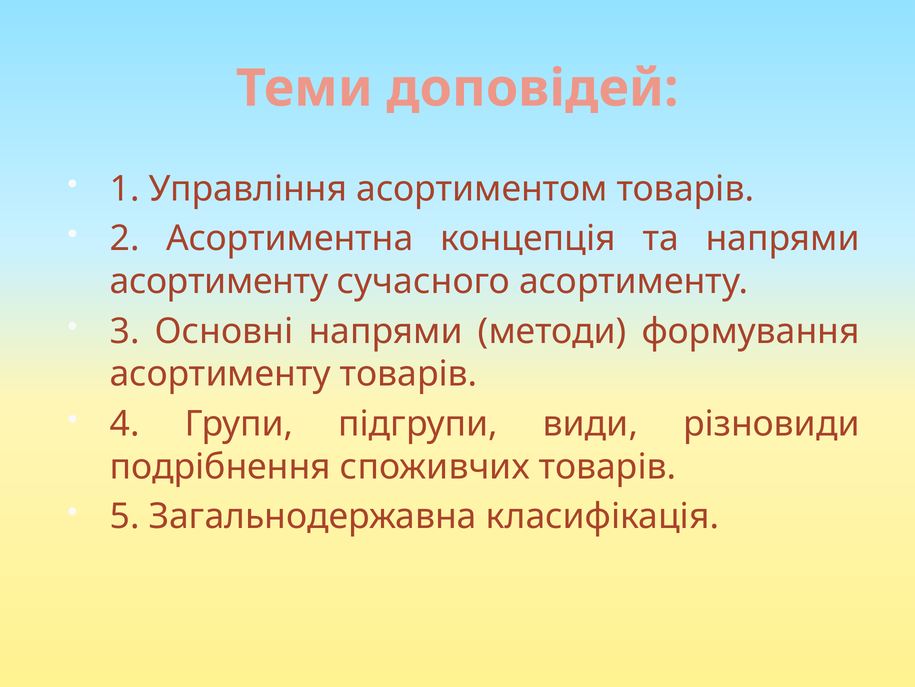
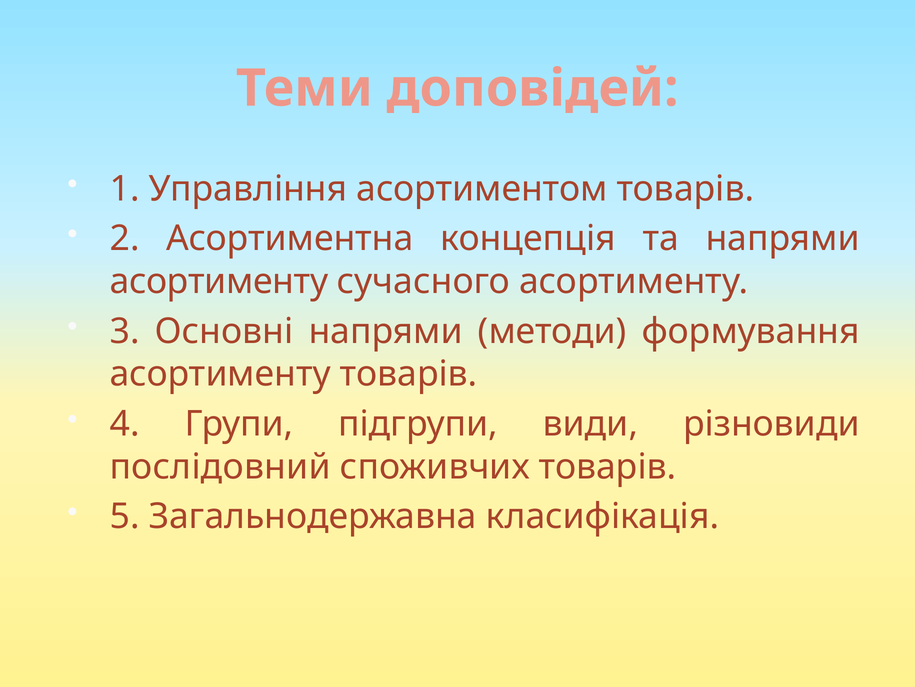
подрібнення: подрібнення -> послідовний
